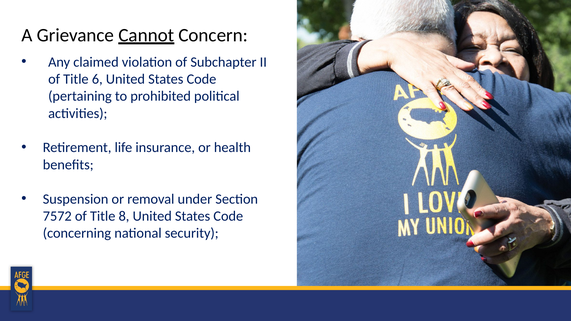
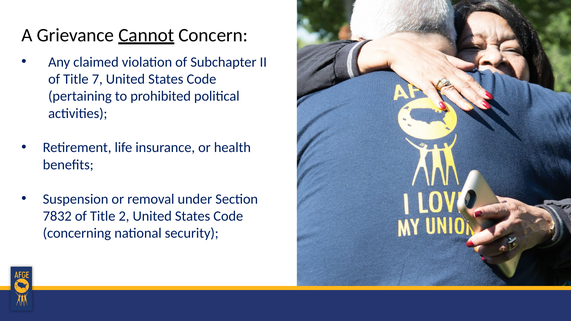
6: 6 -> 7
7572: 7572 -> 7832
8: 8 -> 2
